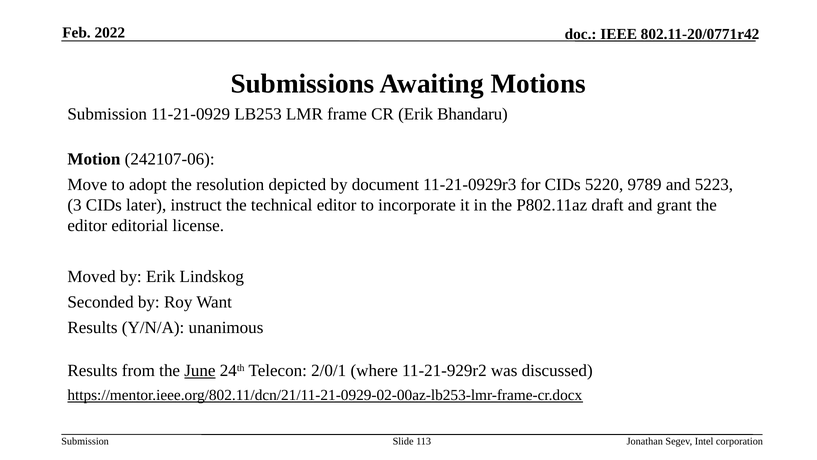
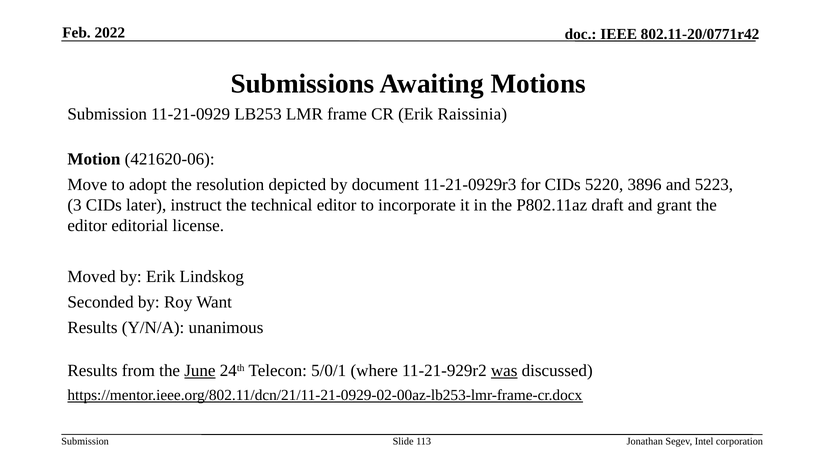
Bhandaru: Bhandaru -> Raissinia
242107-06: 242107-06 -> 421620-06
9789: 9789 -> 3896
2/0/1: 2/0/1 -> 5/0/1
was underline: none -> present
